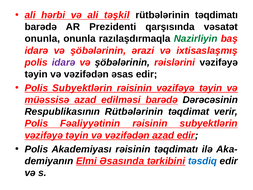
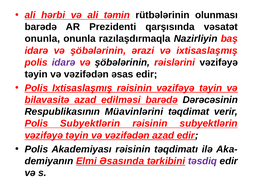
təşkil: təşkil -> təmin
rütbələrinin təqdimatı: təqdimatı -> olunması
Nazirliyin colour: green -> black
Polis Subyektlərin: Subyektlərin -> Ixtisaslaşmış
müəssisə: müəssisə -> bilavasitə
Respublikasının Rütbələrinin: Rütbələrinin -> Müavinlərini
Polis Fəaliyyətinin: Fəaliyyətinin -> Subyektlərin
təsdiq colour: blue -> purple
